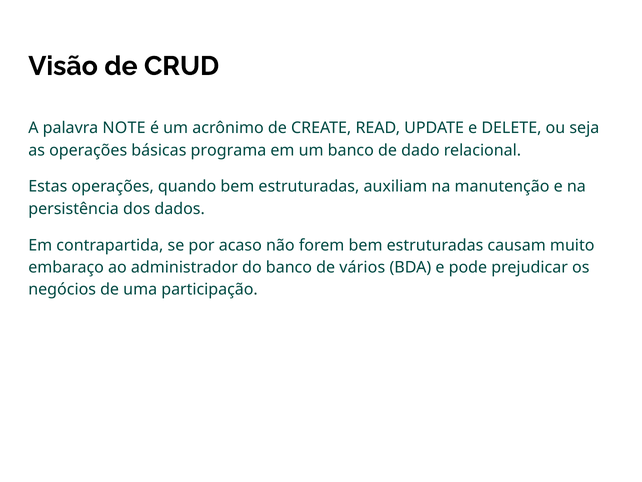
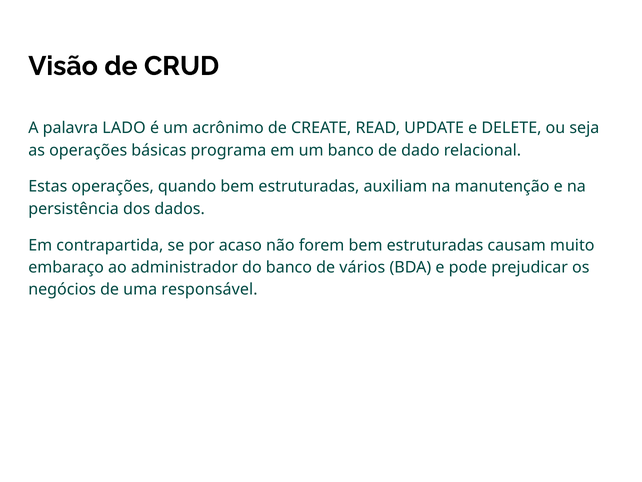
NOTE: NOTE -> LADO
participação: participação -> responsável
